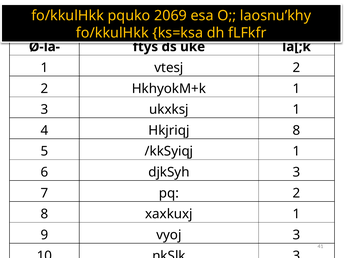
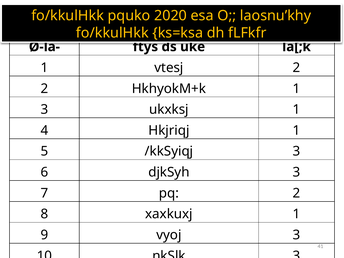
2069: 2069 -> 2020
Hkjriqj 8: 8 -> 1
/kkSyiqj 1: 1 -> 3
